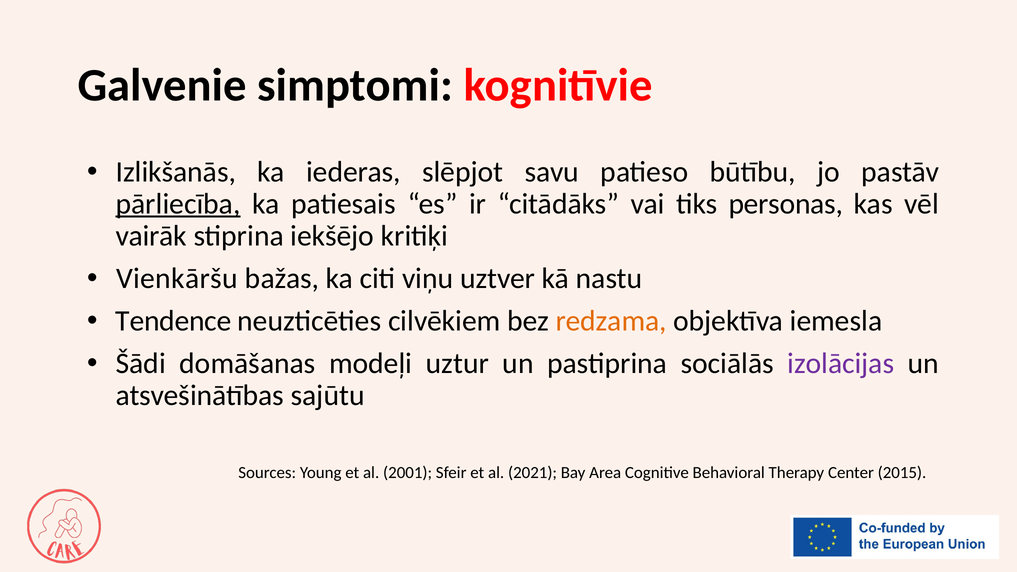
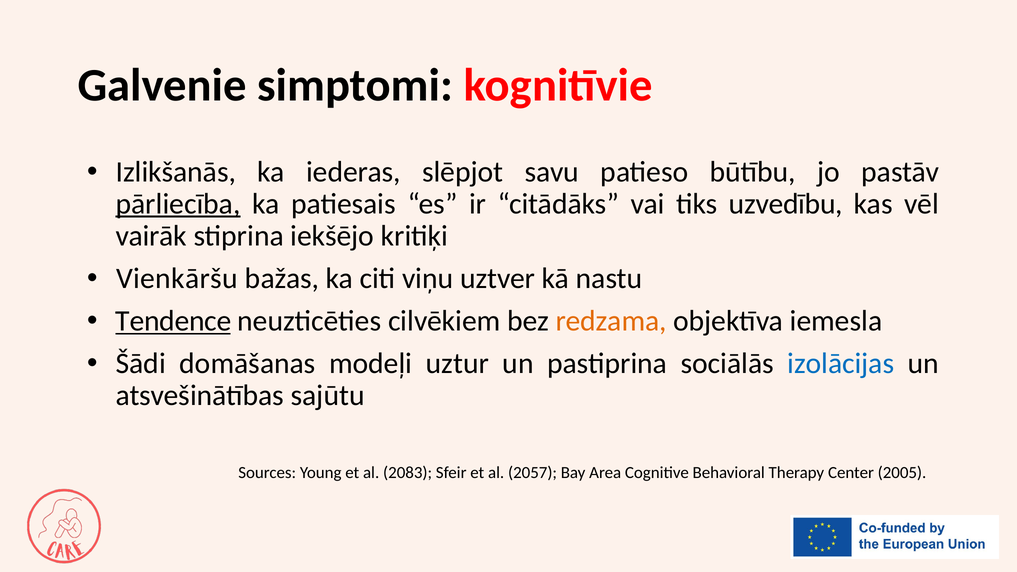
personas: personas -> uzvedību
Tendence underline: none -> present
izolācijas colour: purple -> blue
2001: 2001 -> 2083
2021: 2021 -> 2057
2015: 2015 -> 2005
